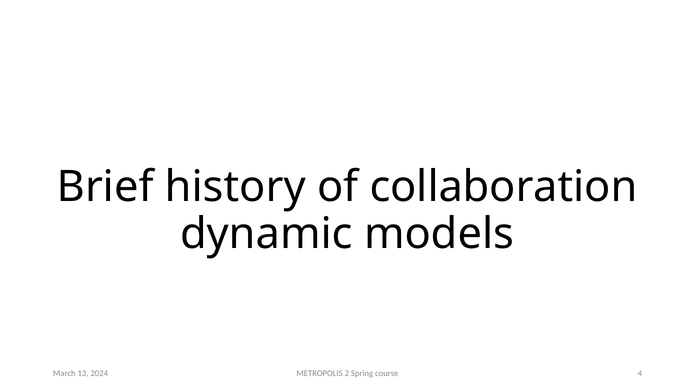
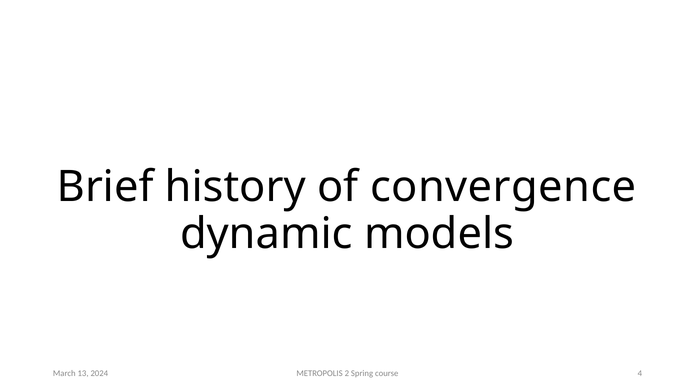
collaboration: collaboration -> convergence
